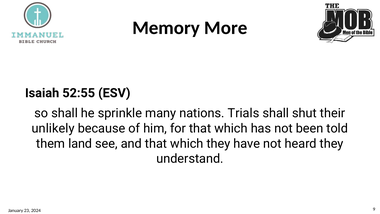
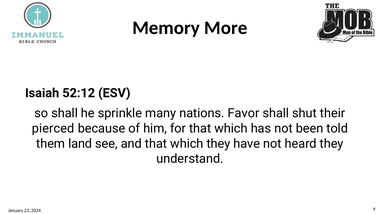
52:55: 52:55 -> 52:12
Trials: Trials -> Favor
unlikely: unlikely -> pierced
